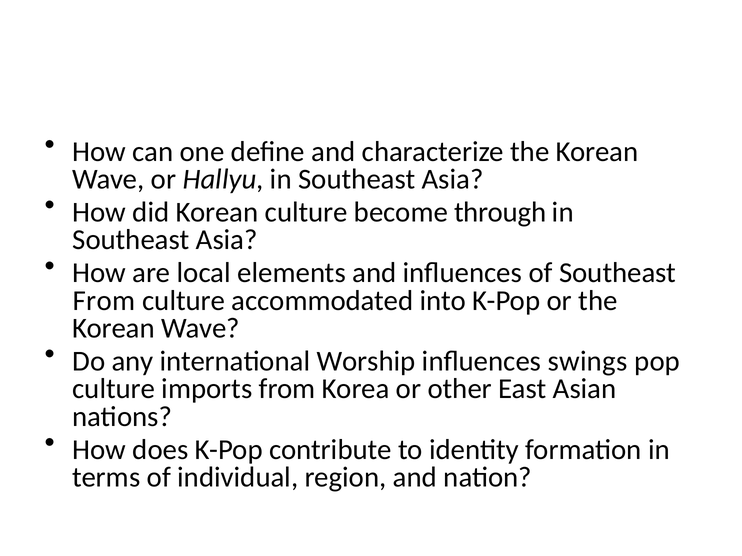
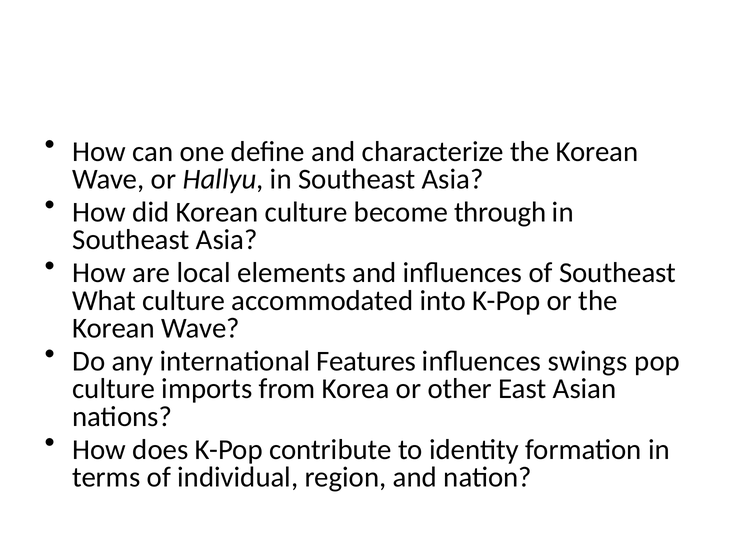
From at (104, 301): From -> What
Worship: Worship -> Features
